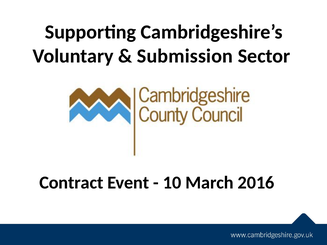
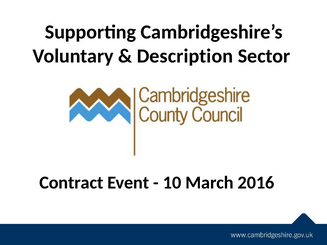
Submission: Submission -> Description
